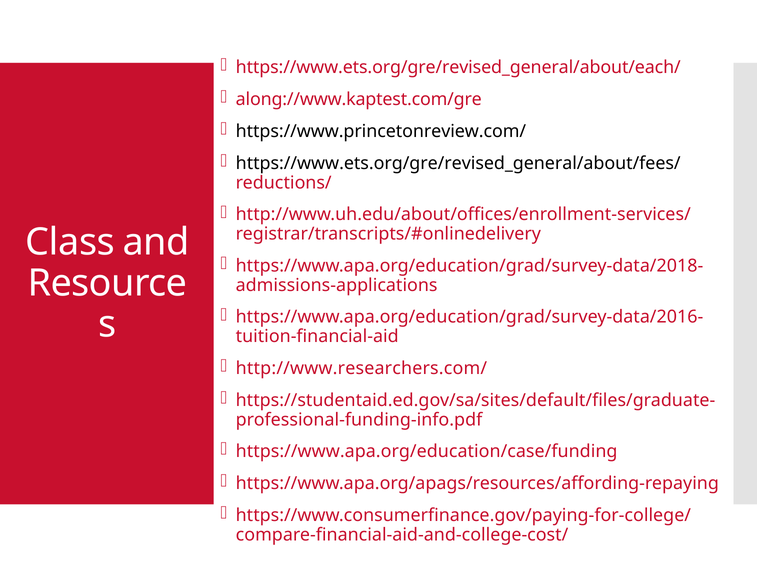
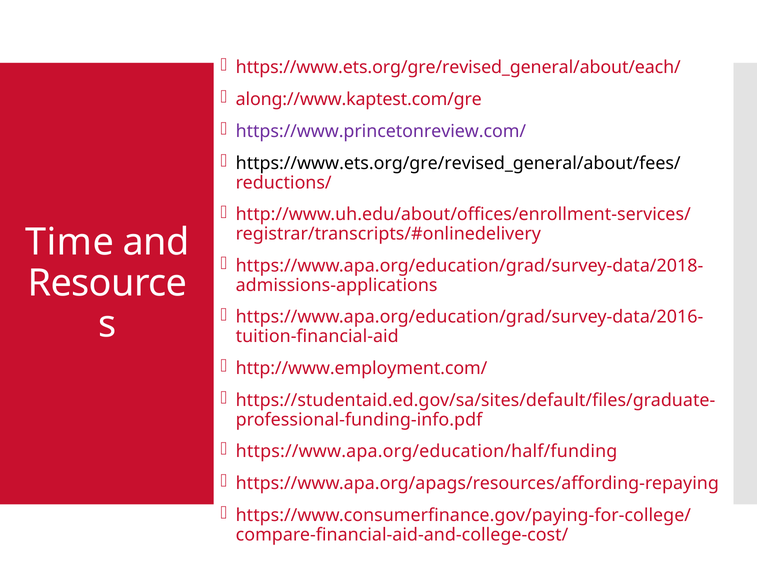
https://www.princetonreview.com/ colour: black -> purple
Class: Class -> Time
http://www.researchers.com/: http://www.researchers.com/ -> http://www.employment.com/
https://www.apa.org/education/case/funding: https://www.apa.org/education/case/funding -> https://www.apa.org/education/half/funding
